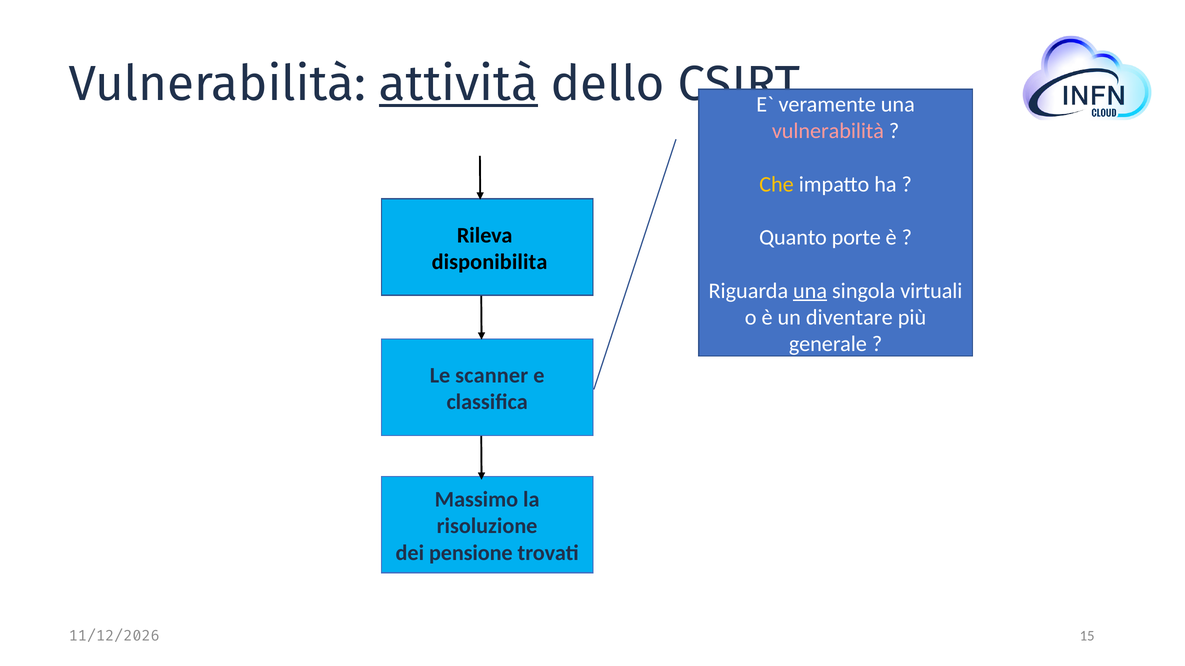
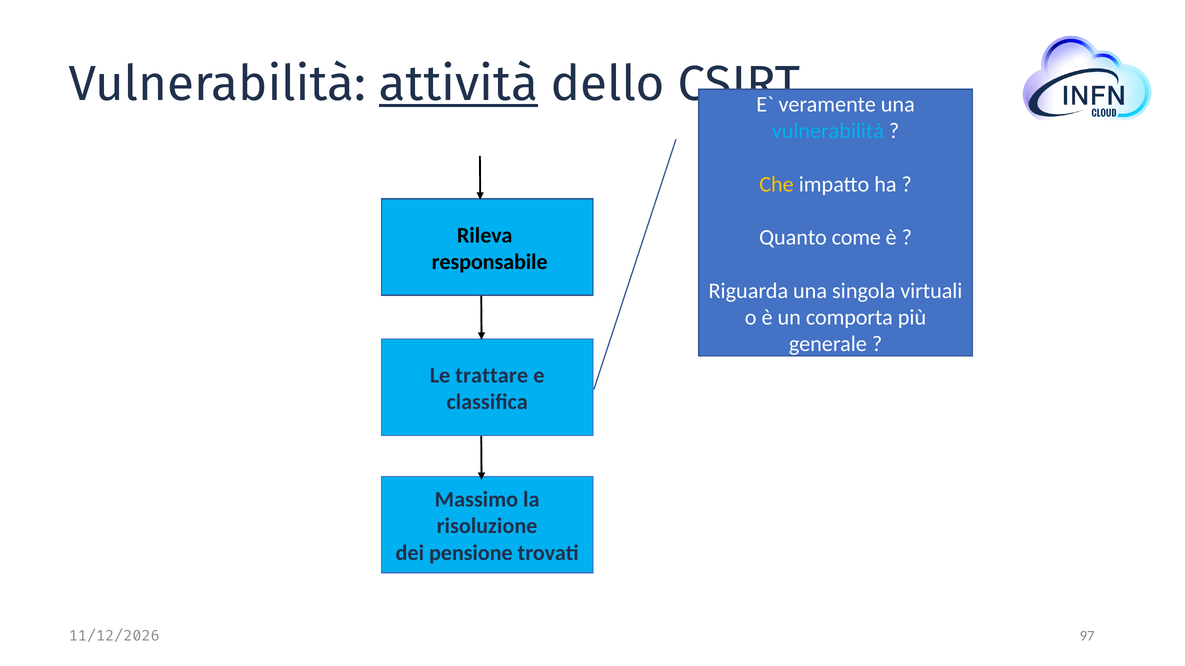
vulnerabilità at (828, 131) colour: pink -> light blue
porte: porte -> come
disponibilita: disponibilita -> responsabile
una at (810, 291) underline: present -> none
diventare: diventare -> comporta
scanner: scanner -> trattare
15: 15 -> 97
